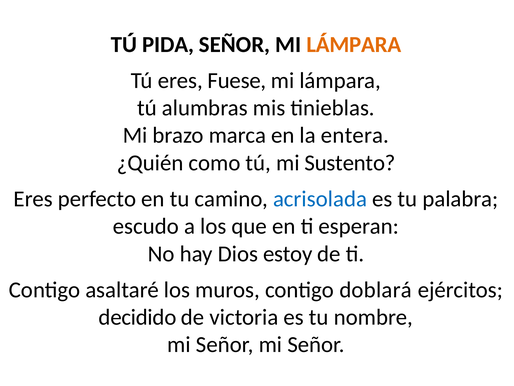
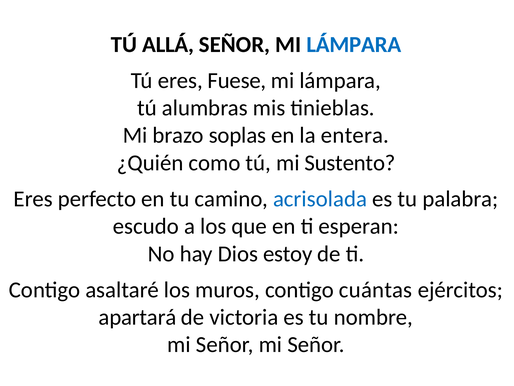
PIDA: PIDA -> ALLÁ
LÁMPARA at (354, 44) colour: orange -> blue
marca: marca -> soplas
doblará: doblará -> cuántas
decidido: decidido -> apartará
